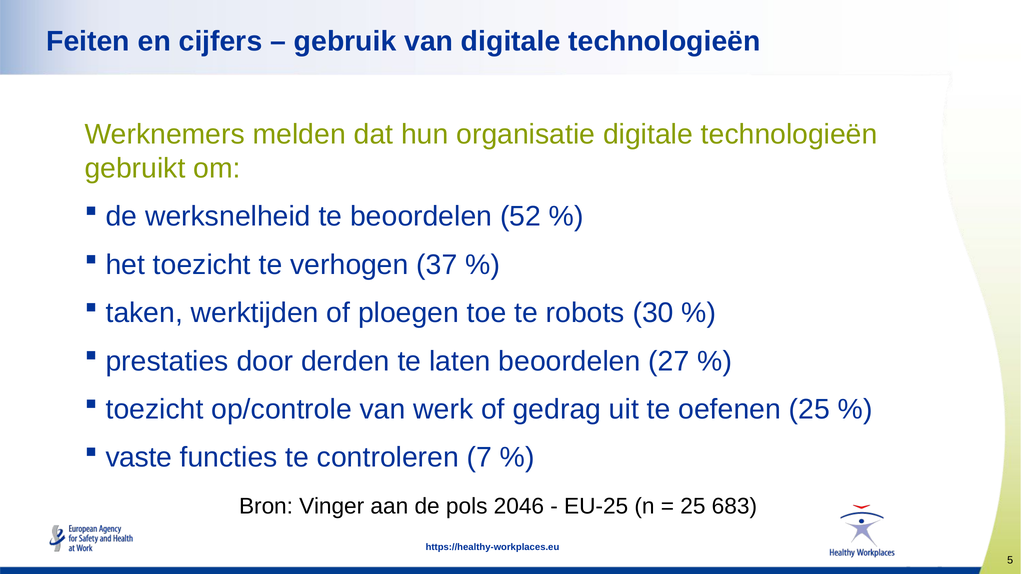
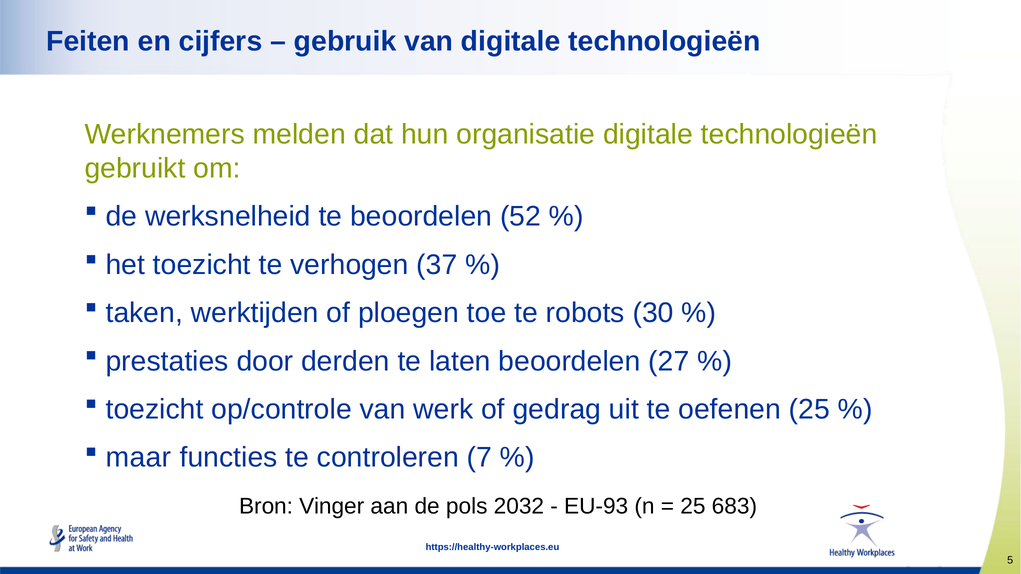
vaste: vaste -> maar
2046: 2046 -> 2032
EU-25: EU-25 -> EU-93
